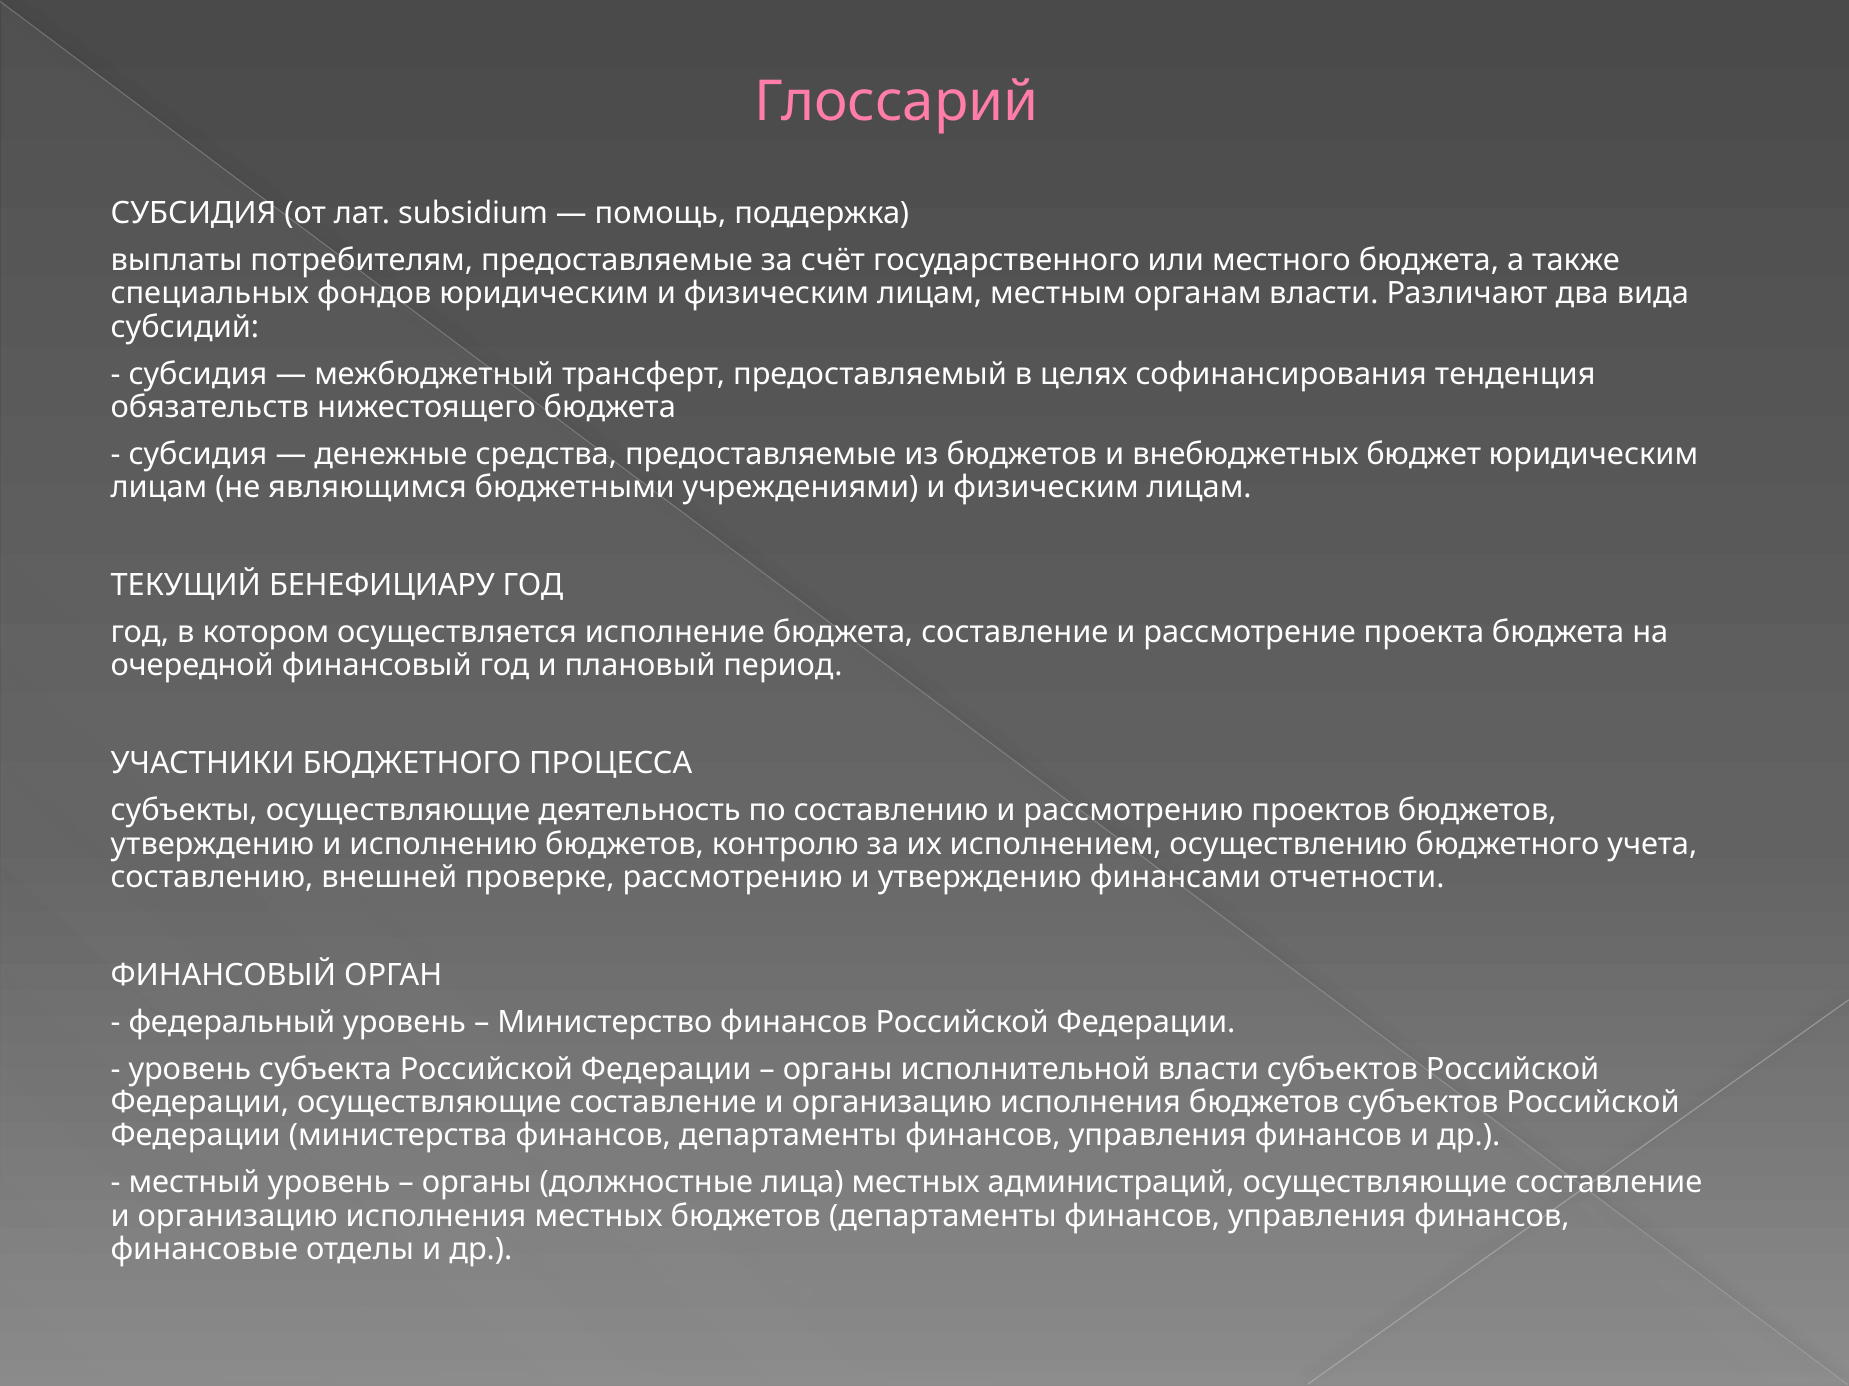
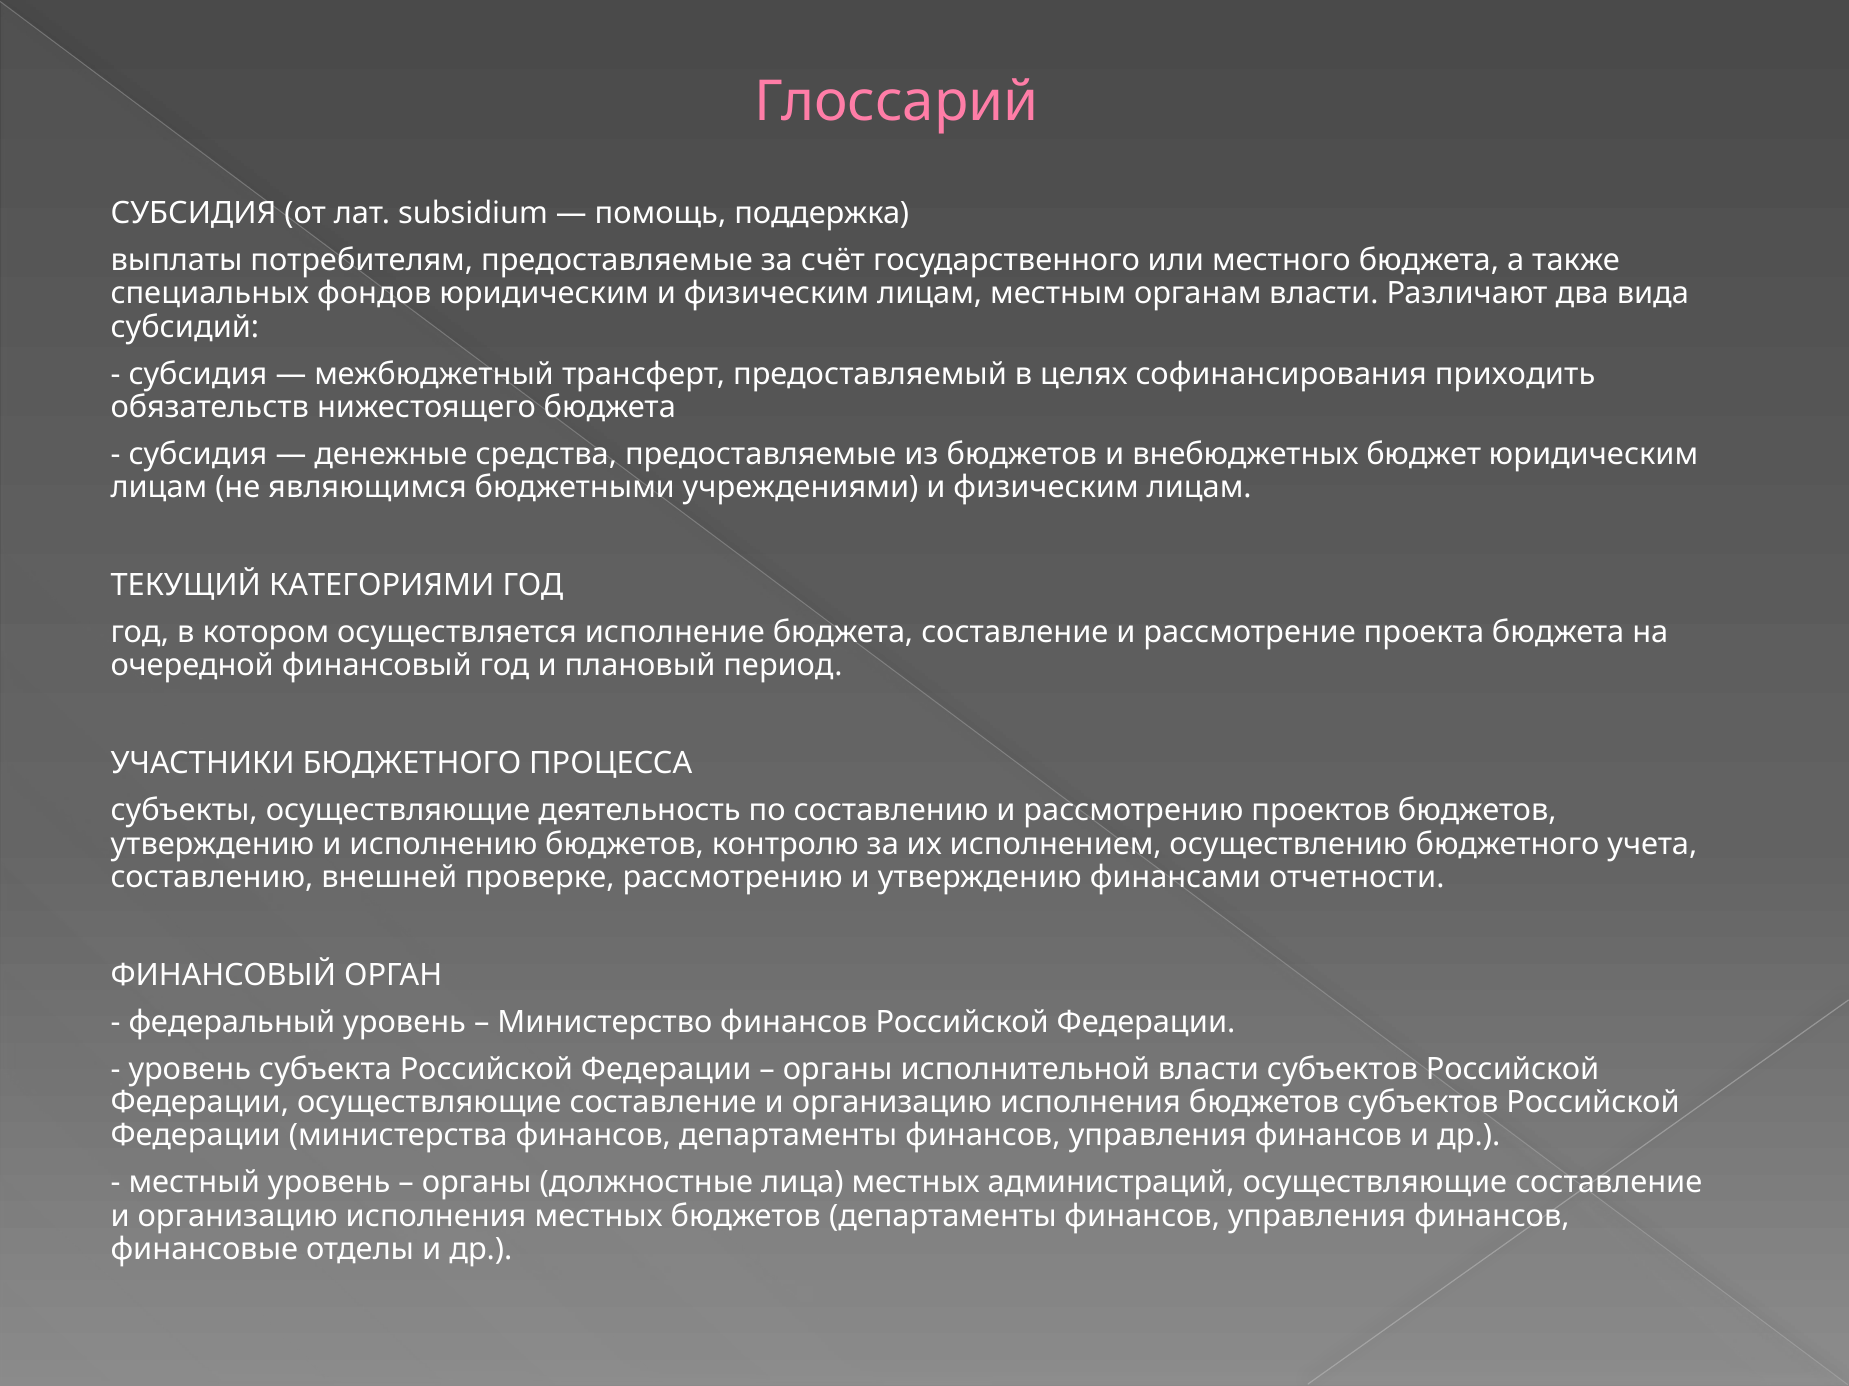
тенденция: тенденция -> приходить
БЕНЕФИЦИАРУ: БЕНЕФИЦИАРУ -> КАТЕГОРИЯМИ
